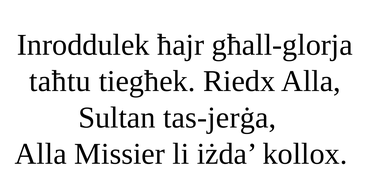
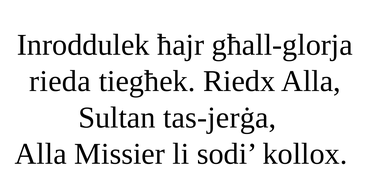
taħtu: taħtu -> rieda
iżda: iżda -> sodi
